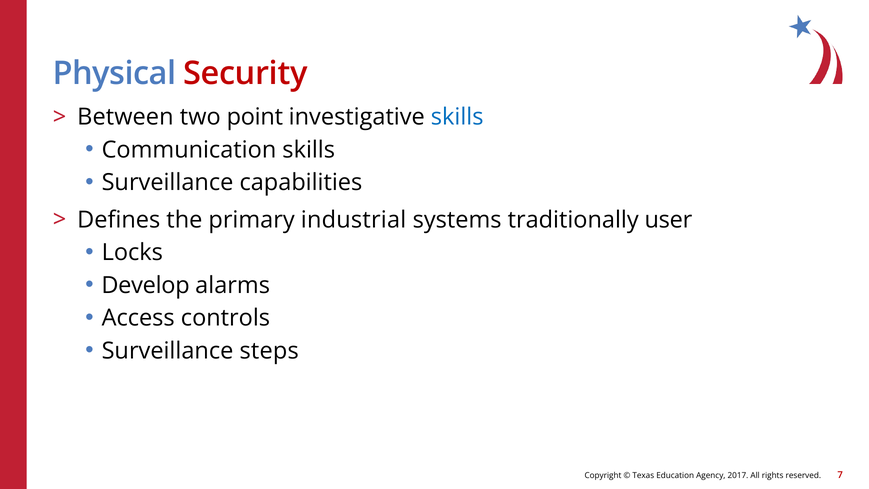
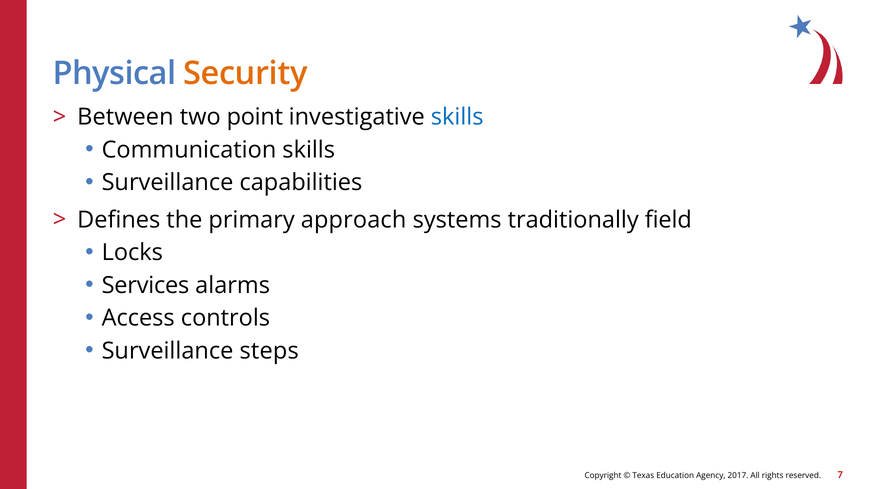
Security colour: red -> orange
industrial: industrial -> approach
user: user -> field
Develop: Develop -> Services
